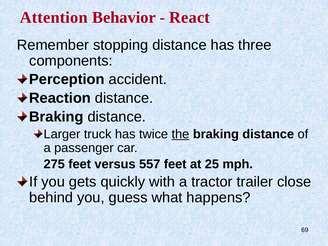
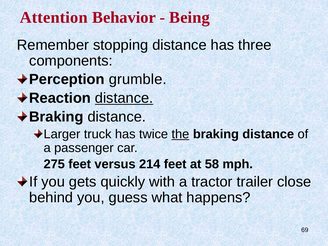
React: React -> Being
accident: accident -> grumble
distance at (124, 98) underline: none -> present
557: 557 -> 214
25: 25 -> 58
